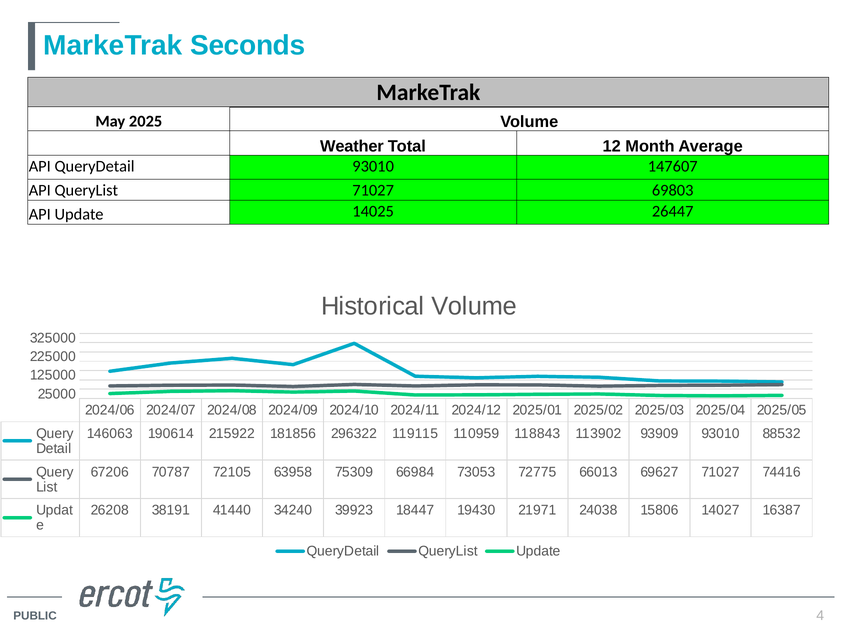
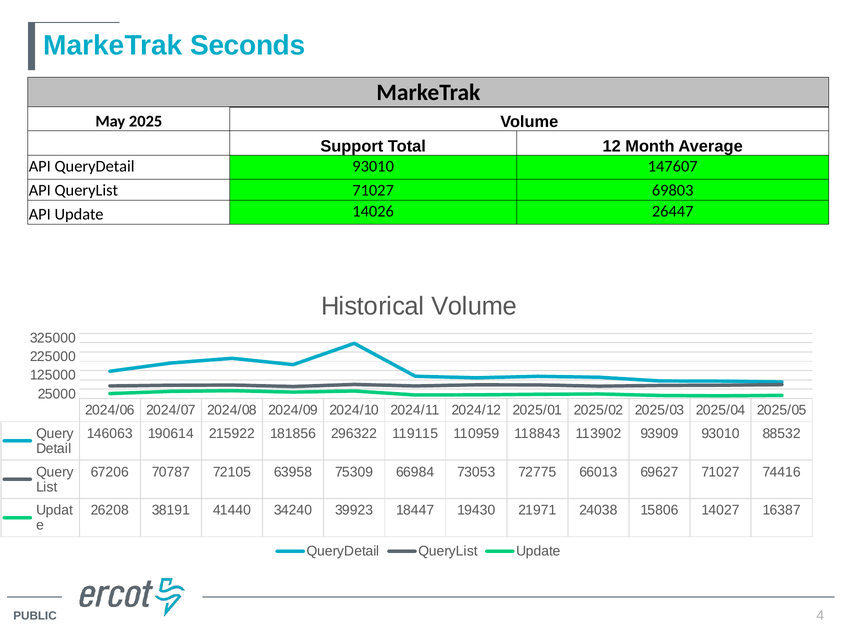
Weather: Weather -> Support
14025: 14025 -> 14026
